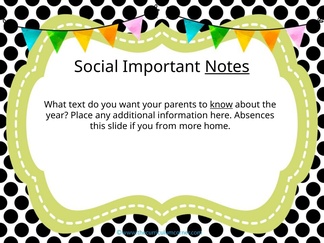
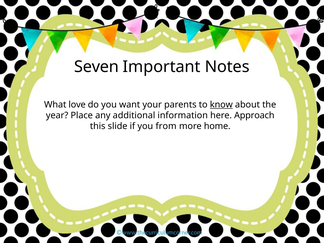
Social: Social -> Seven
Notes underline: present -> none
text: text -> love
Absences: Absences -> Approach
